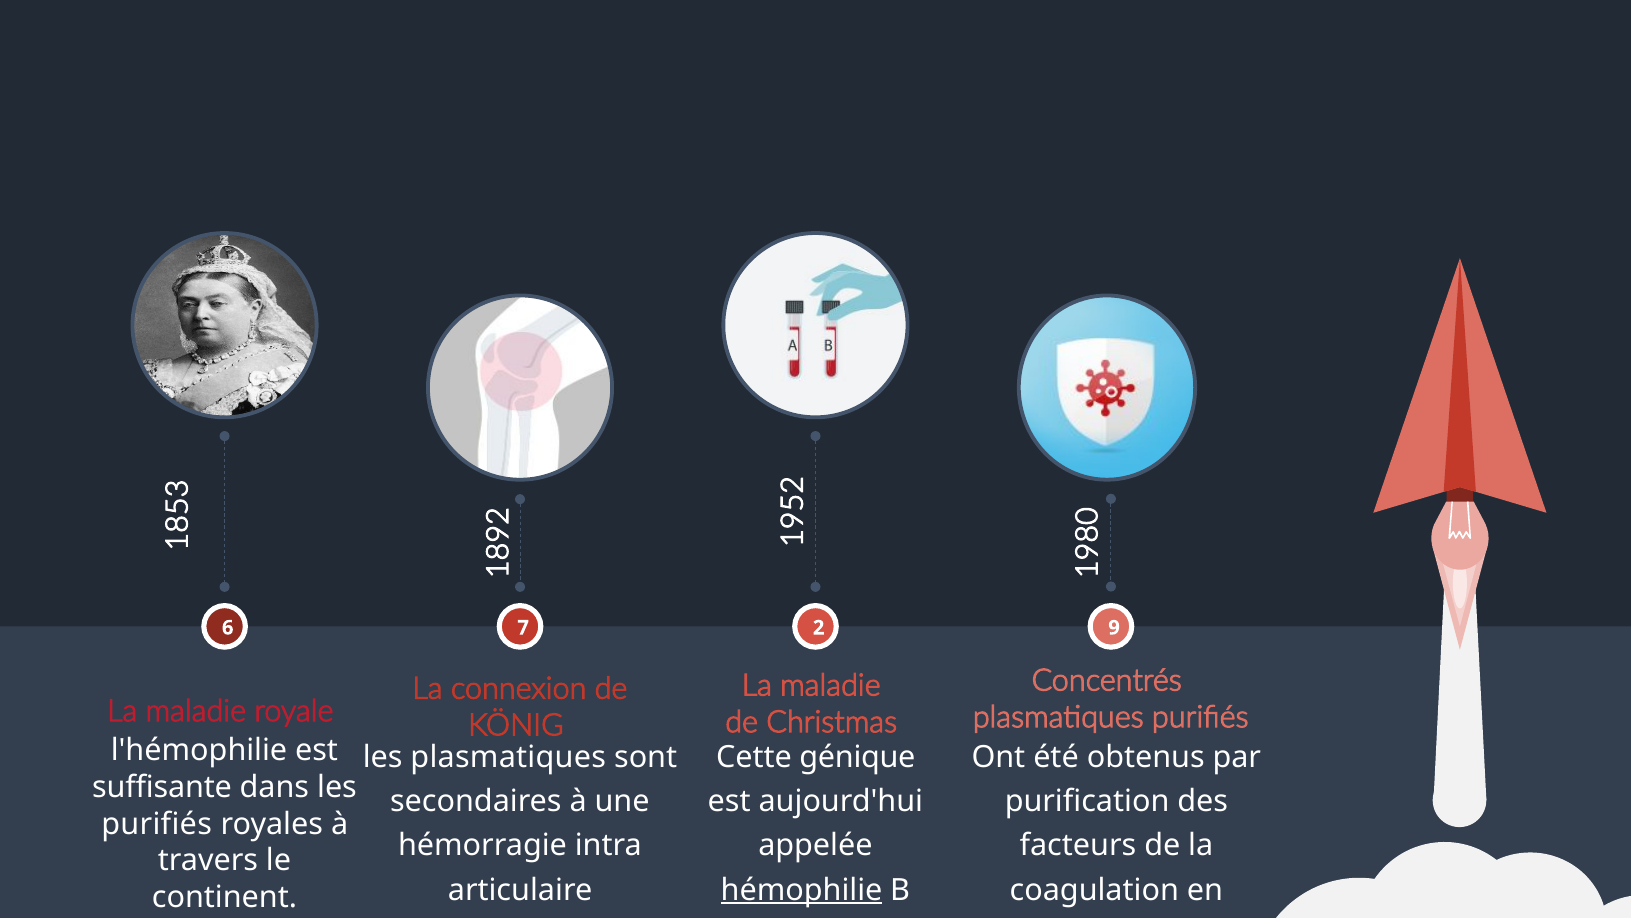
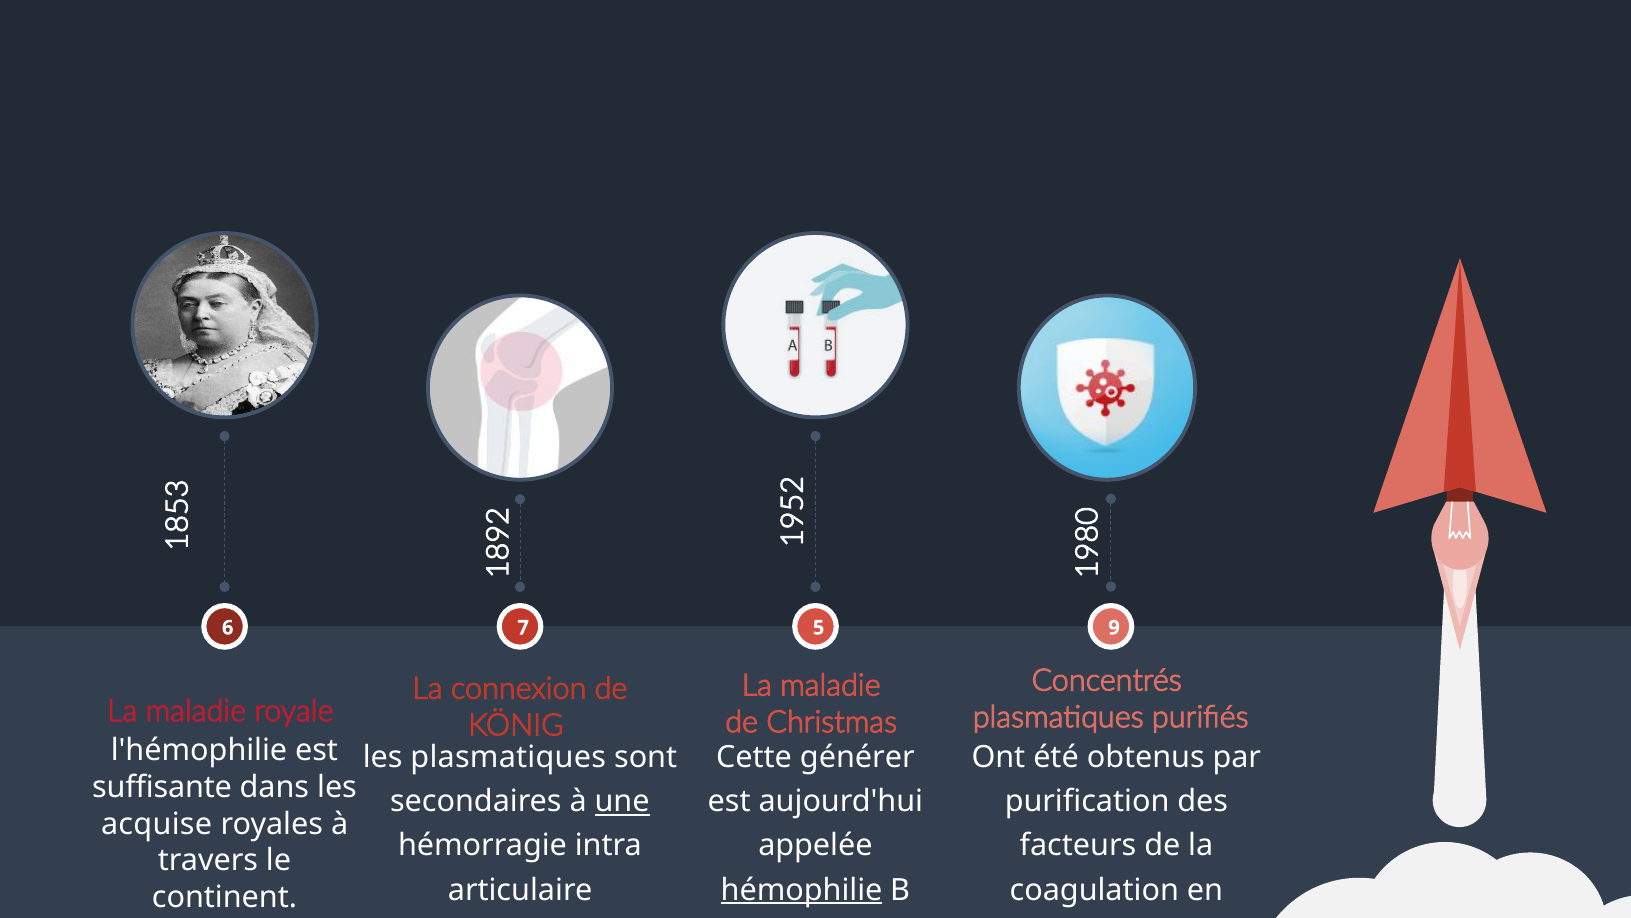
7 2: 2 -> 5
génique: génique -> générer
une underline: none -> present
purifiés at (157, 823): purifiés -> acquise
